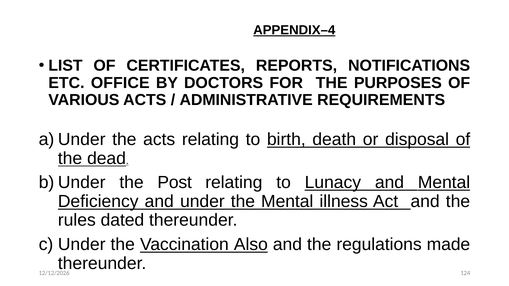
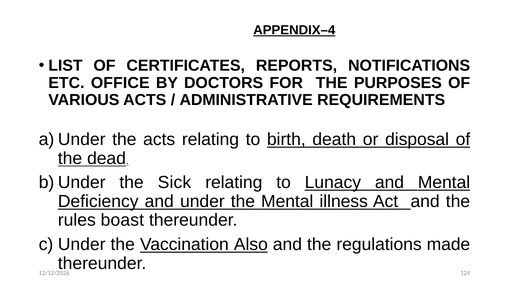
Post: Post -> Sick
dated: dated -> boast
